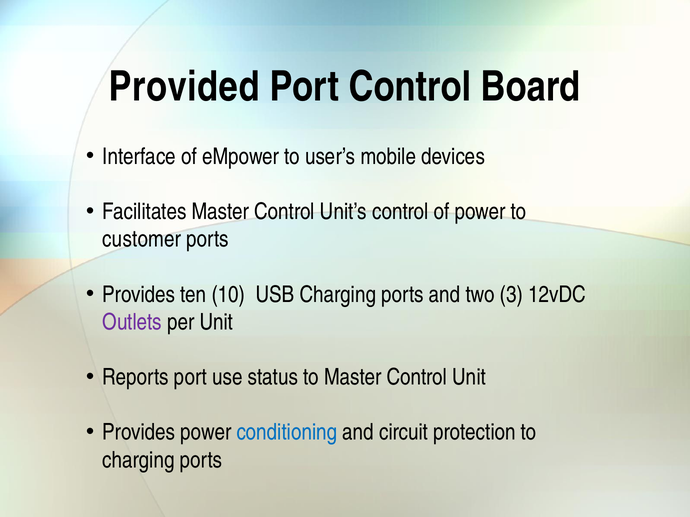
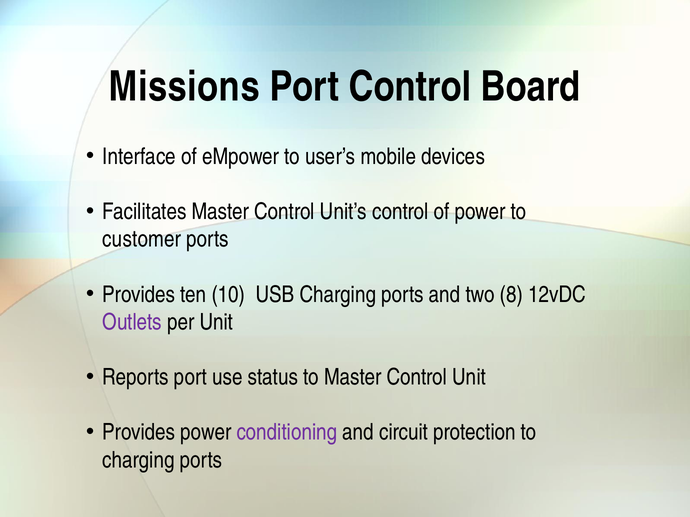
Provided: Provided -> Missions
3: 3 -> 8
conditioning colour: blue -> purple
